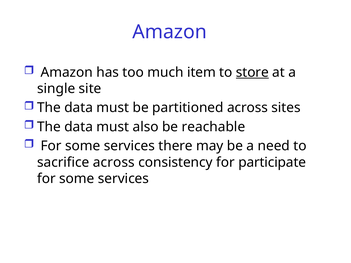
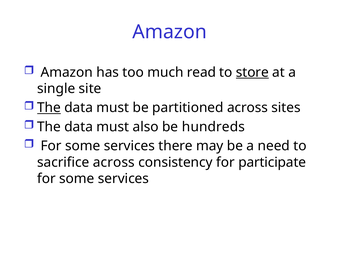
item: item -> read
The at (49, 108) underline: none -> present
reachable: reachable -> hundreds
